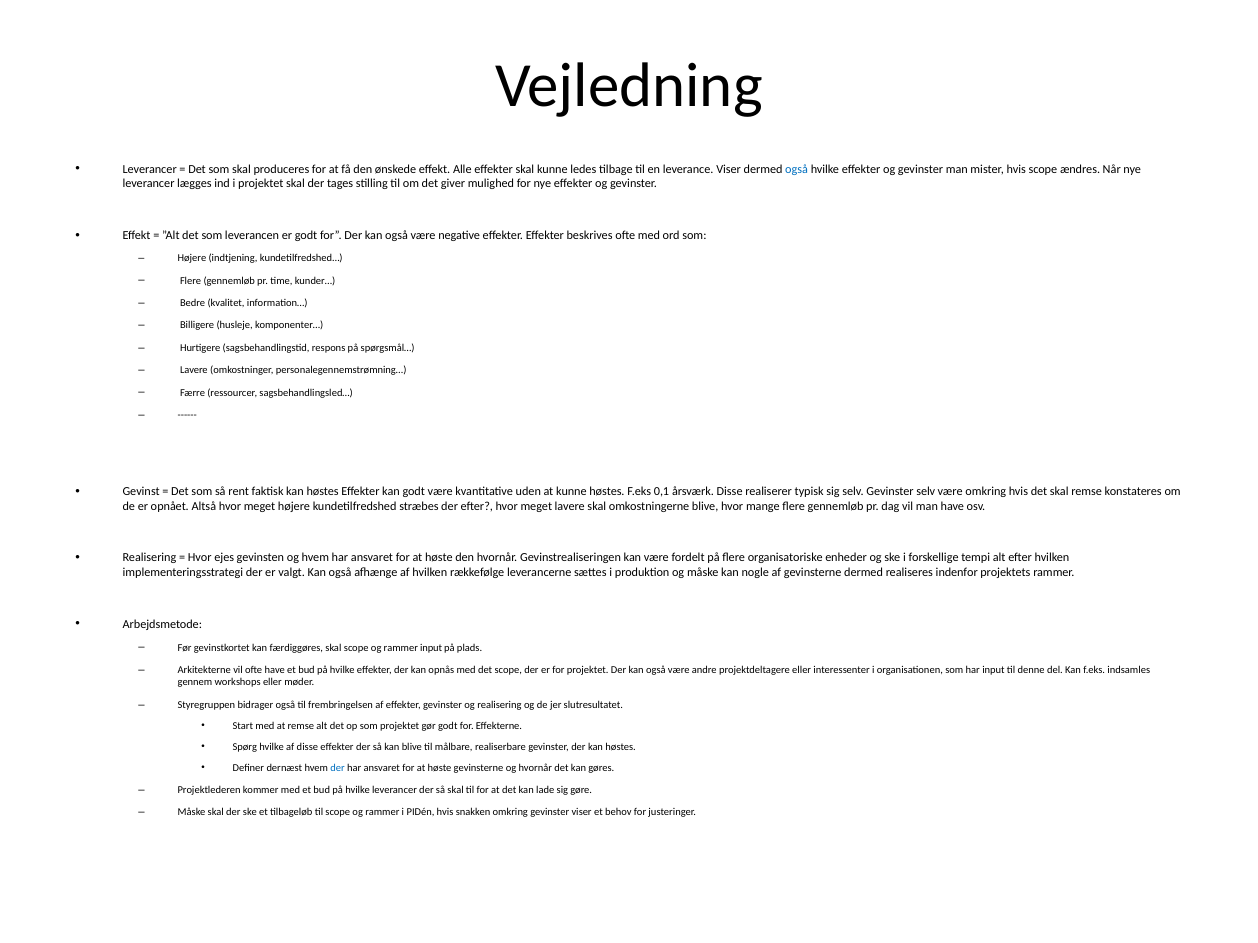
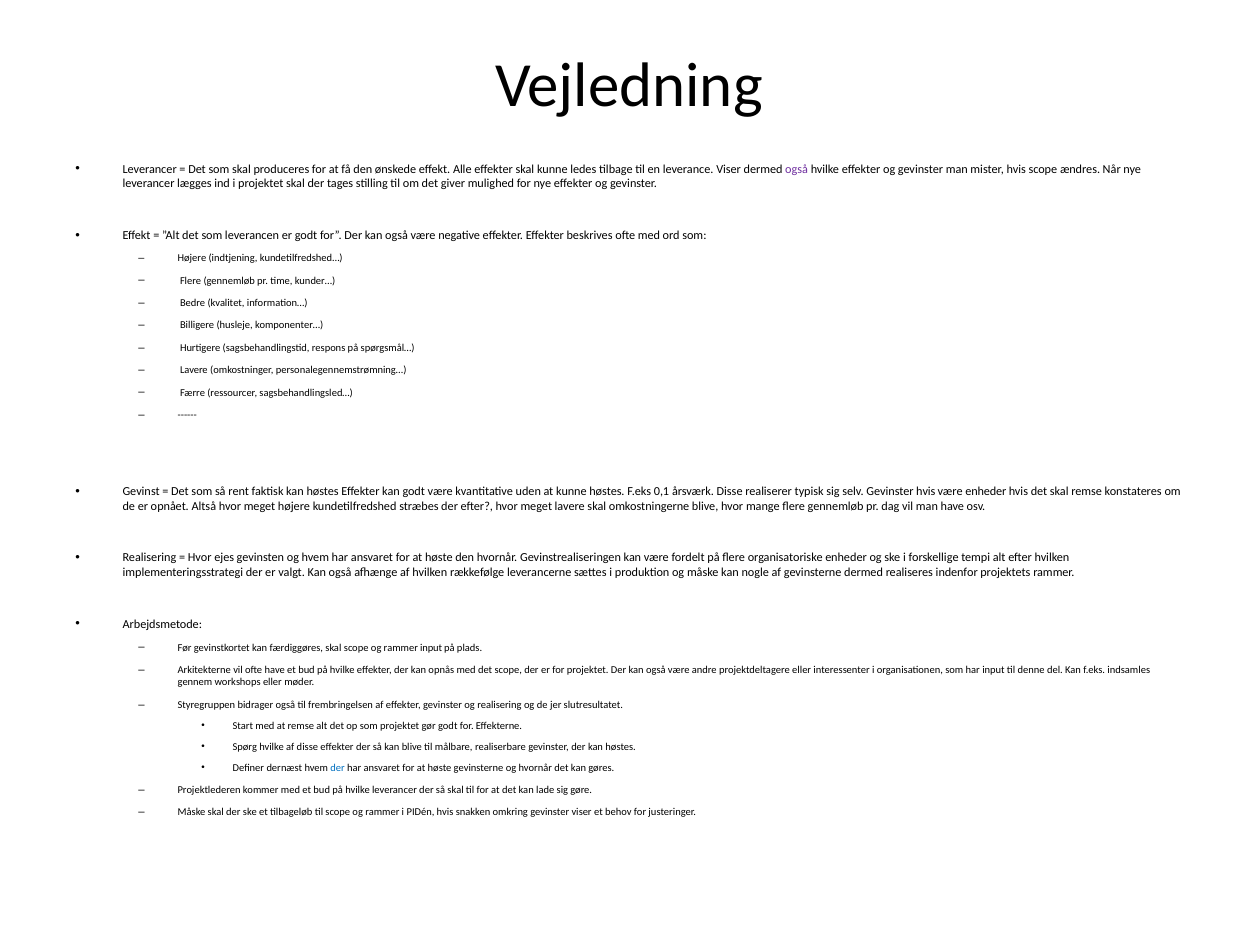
også at (797, 169) colour: blue -> purple
Gevinster selv: selv -> hvis
være omkring: omkring -> enheder
